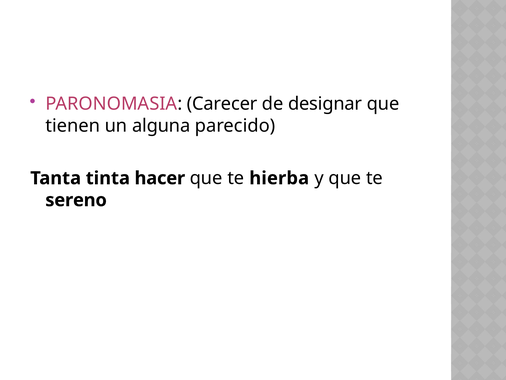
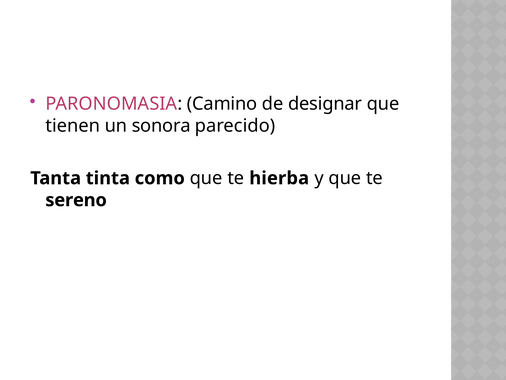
Carecer: Carecer -> Camino
alguna: alguna -> sonora
hacer: hacer -> como
